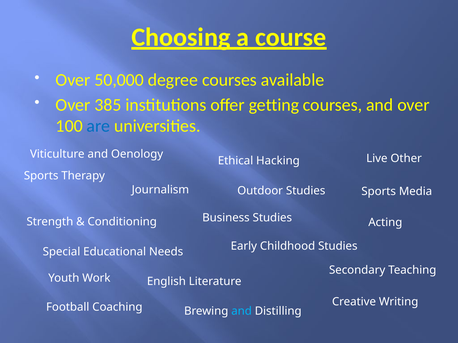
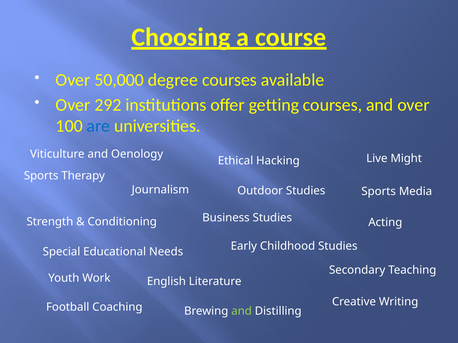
385: 385 -> 292
Other: Other -> Might
and at (242, 311) colour: light blue -> light green
